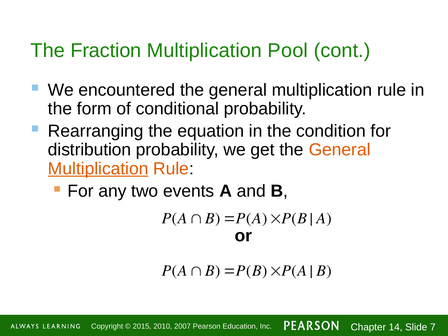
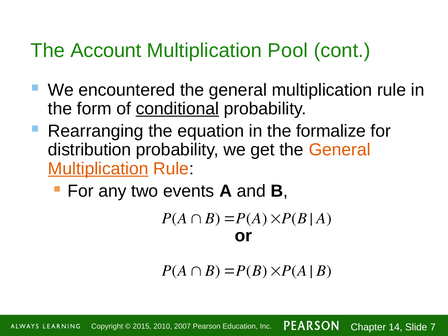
Fraction: Fraction -> Account
conditional underline: none -> present
condition: condition -> formalize
